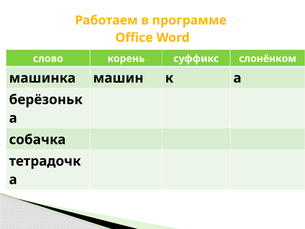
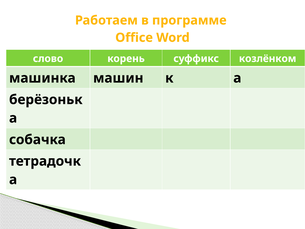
слонёнком: слонёнком -> козлёнком
